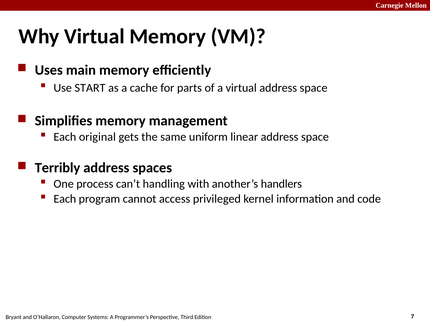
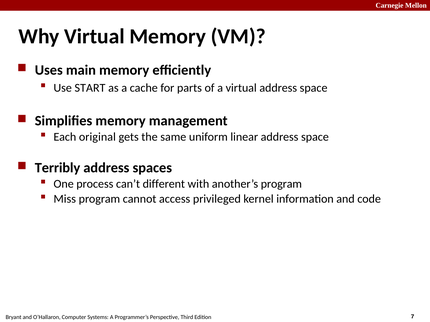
handling: handling -> different
another’s handlers: handlers -> program
Each at (65, 199): Each -> Miss
